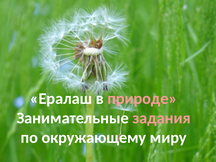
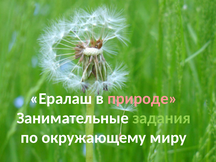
задания colour: pink -> light green
